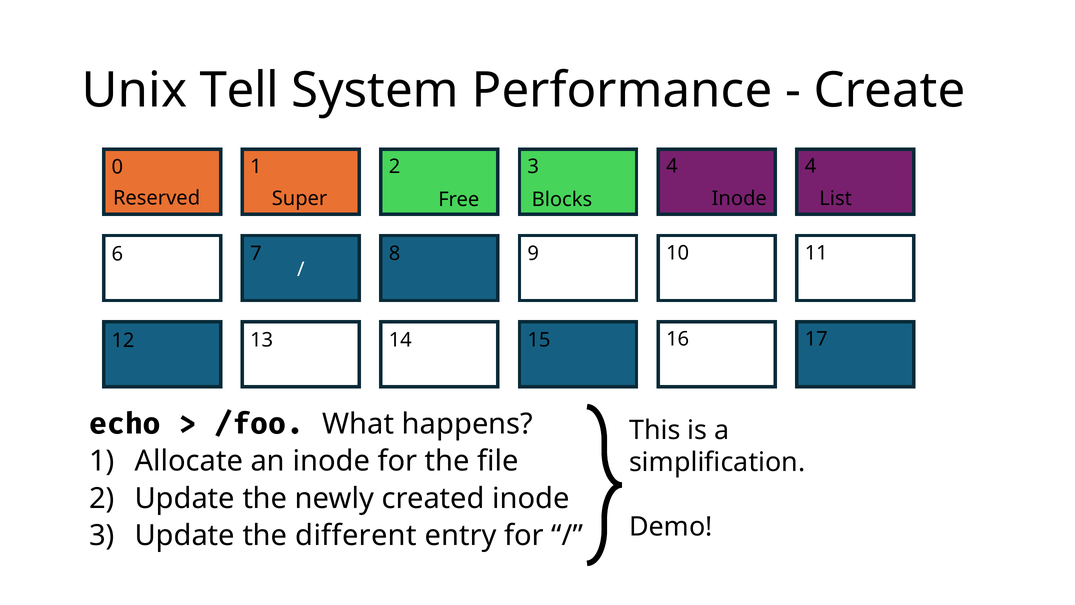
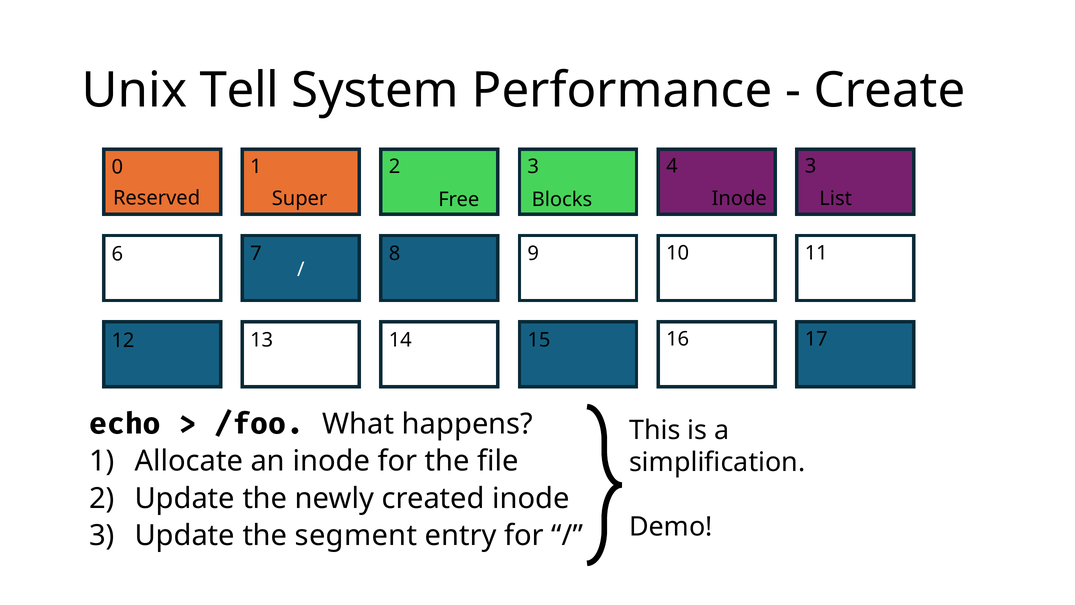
4 4: 4 -> 3
different: different -> segment
